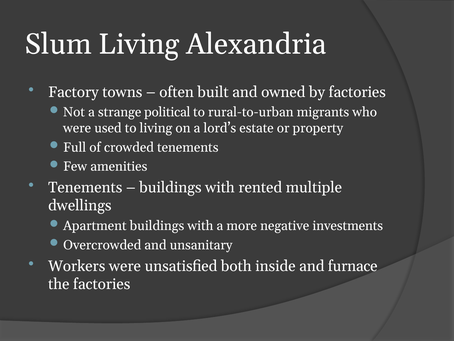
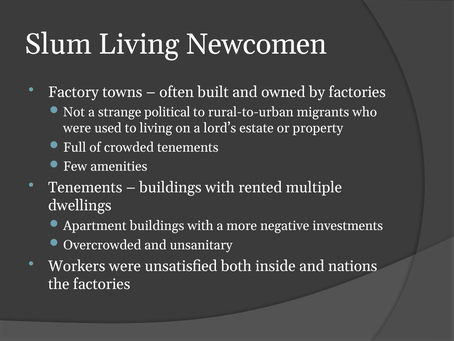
Alexandria: Alexandria -> Newcomen
furnace: furnace -> nations
